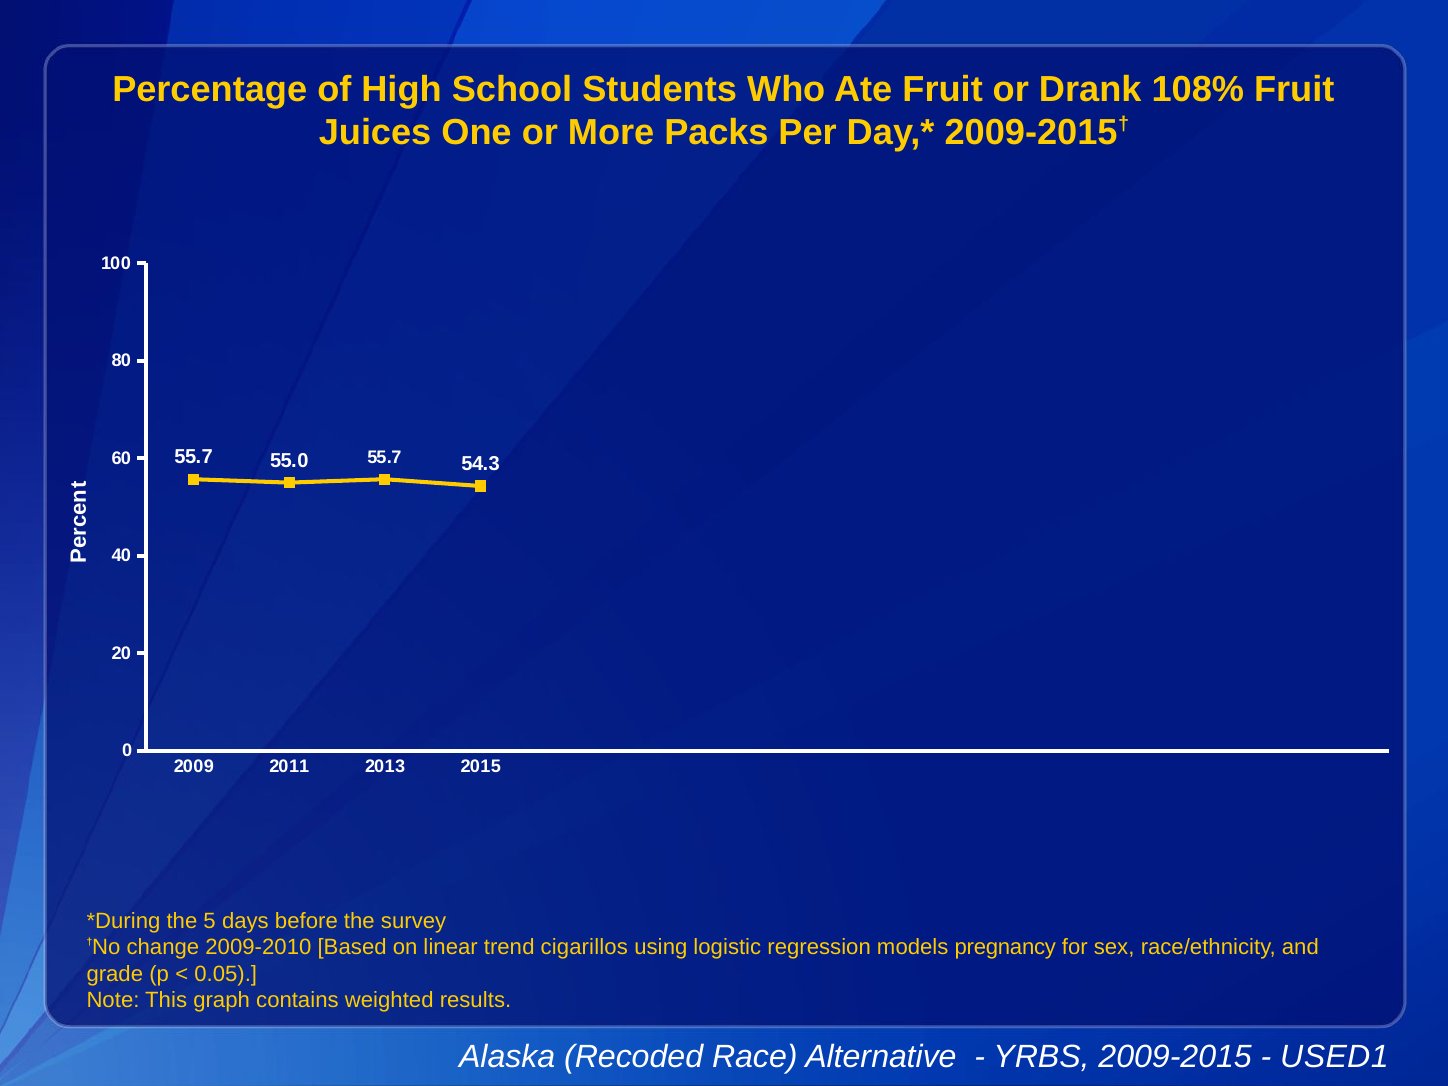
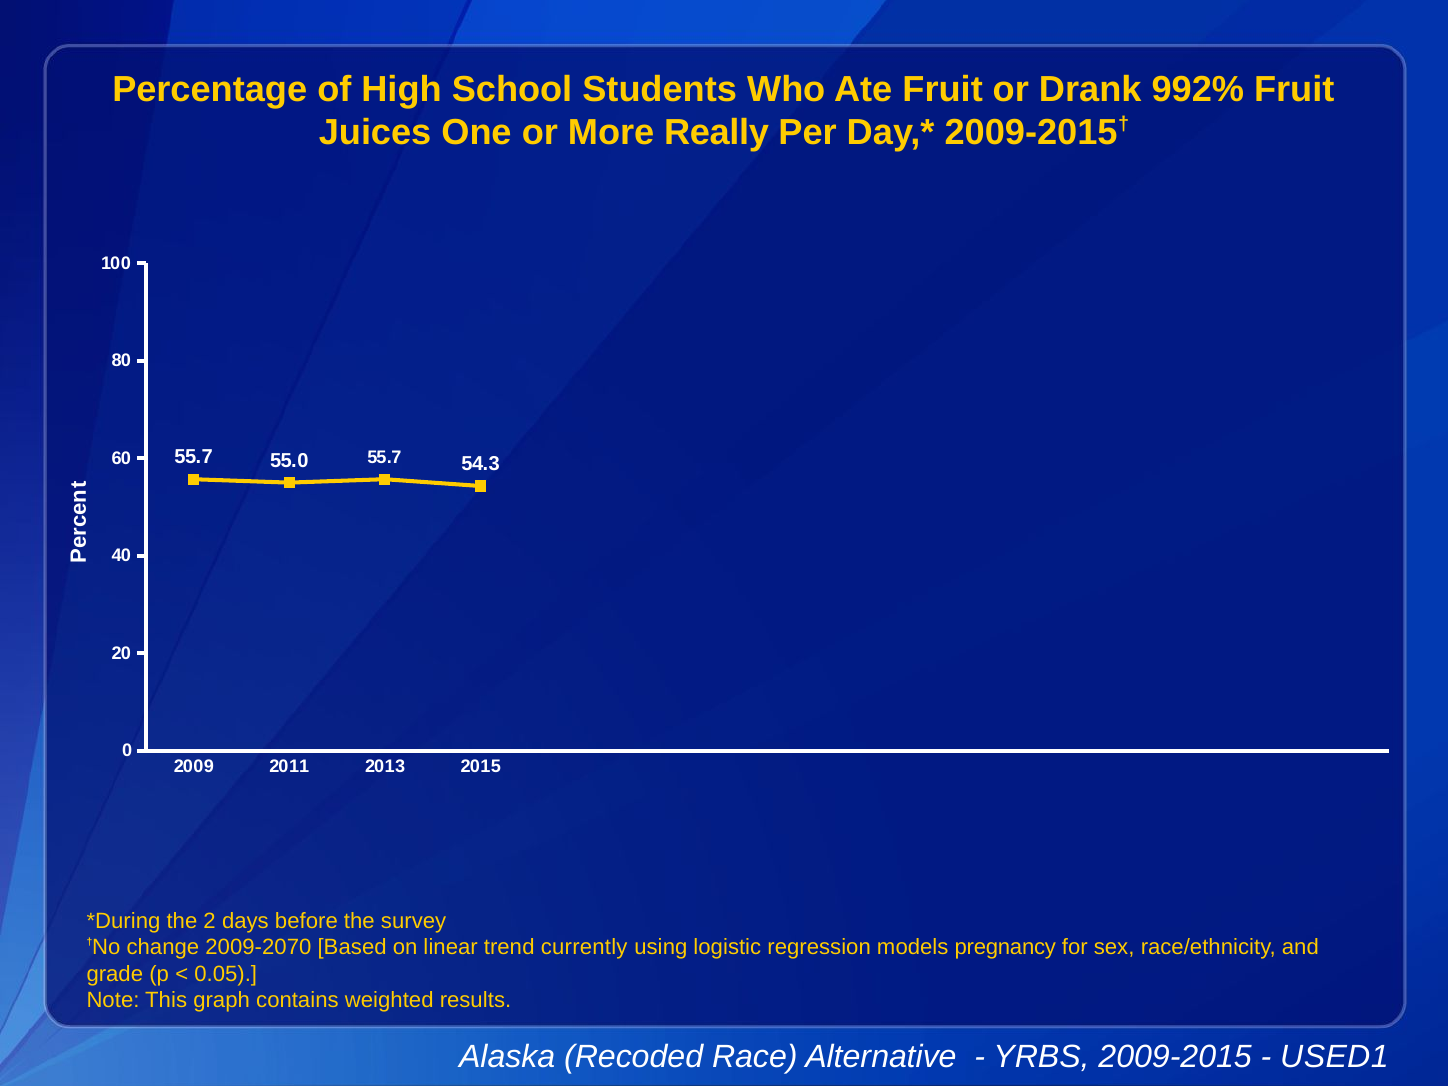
108%: 108% -> 992%
Packs: Packs -> Really
5: 5 -> 2
2009-2010: 2009-2010 -> 2009-2070
cigarillos: cigarillos -> currently
